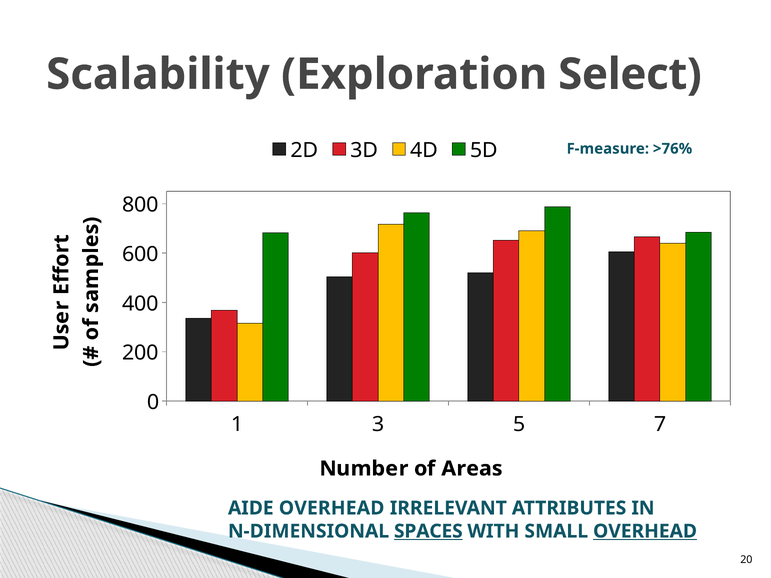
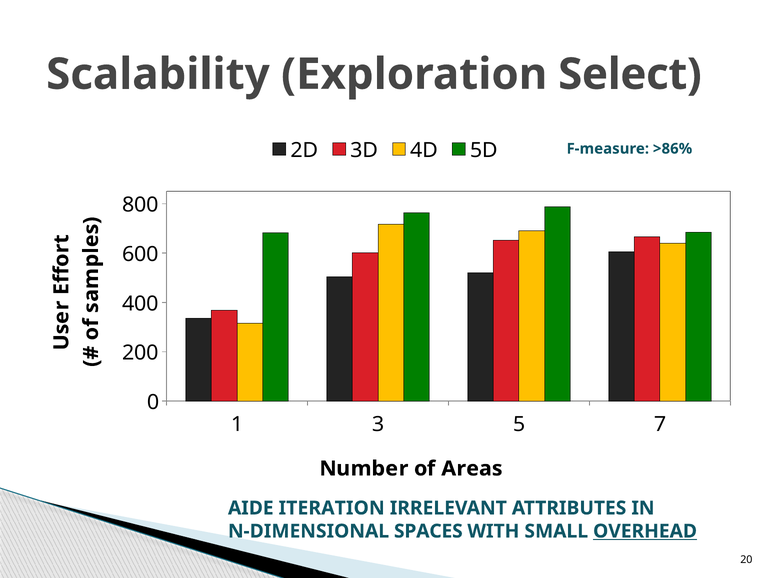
>76%: >76% -> >86%
AIDE OVERHEAD: OVERHEAD -> ITERATION
SPACES underline: present -> none
